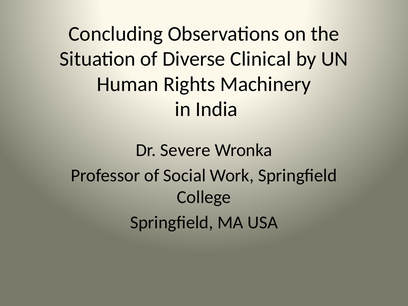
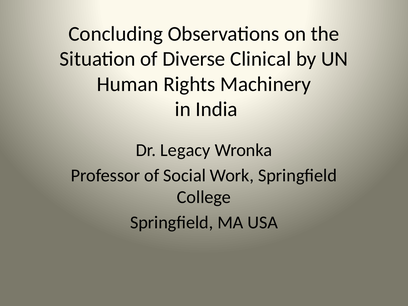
Severe: Severe -> Legacy
